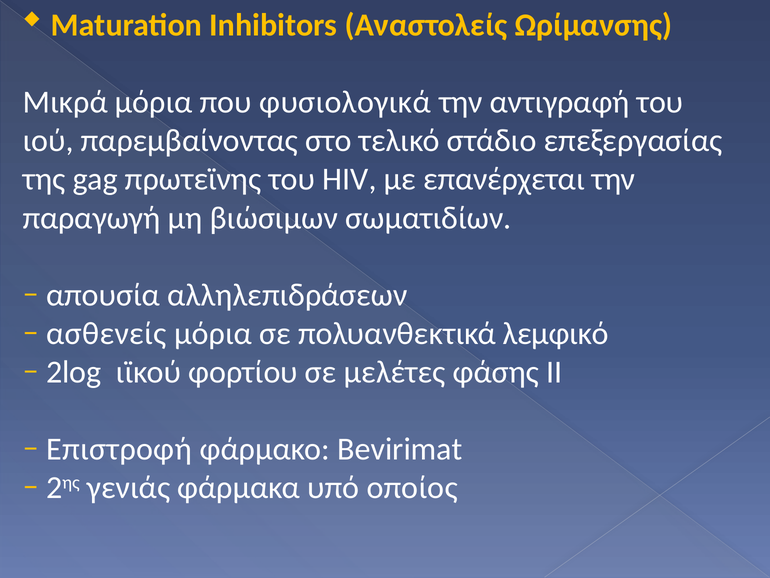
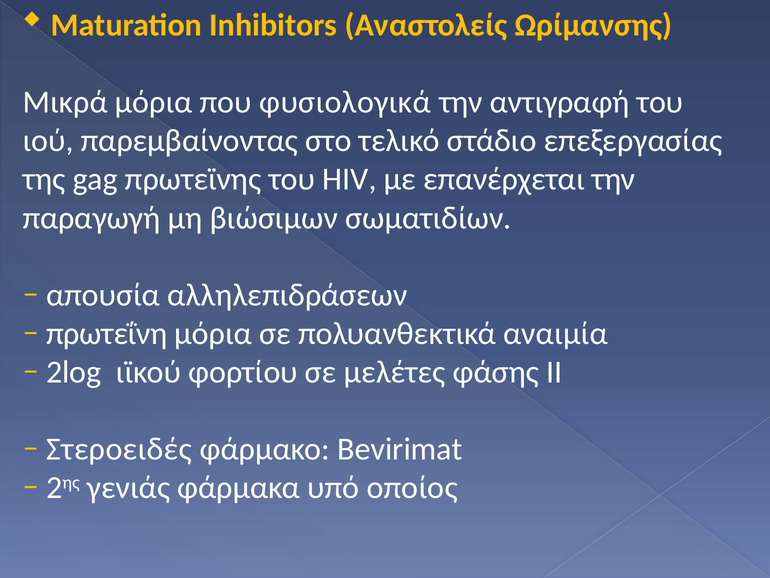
ασθενείς: ασθενείς -> πρωτεΐνη
λεμφικό: λεμφικό -> αναιμία
Επιστροφή: Επιστροφή -> Στεροειδές
